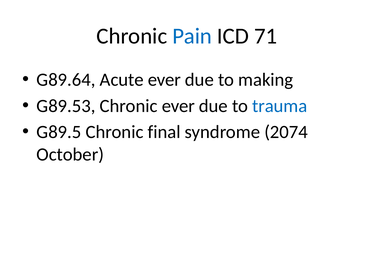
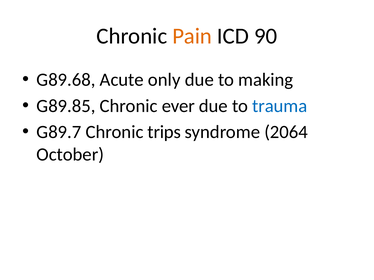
Pain colour: blue -> orange
71: 71 -> 90
G89.64: G89.64 -> G89.68
Acute ever: ever -> only
G89.53: G89.53 -> G89.85
G89.5: G89.5 -> G89.7
final: final -> trips
2074: 2074 -> 2064
